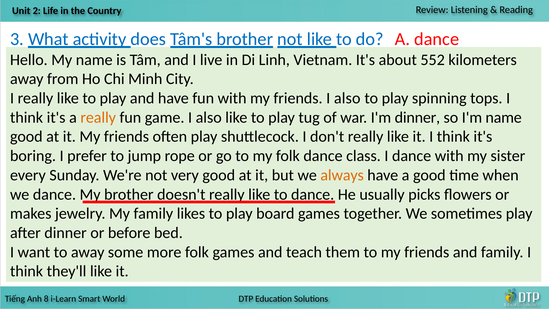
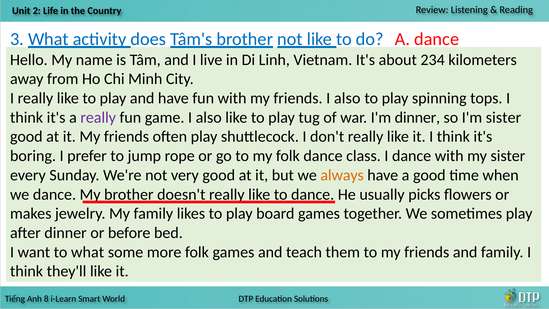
552: 552 -> 234
really at (98, 117) colour: orange -> purple
I'm name: name -> sister
to away: away -> what
